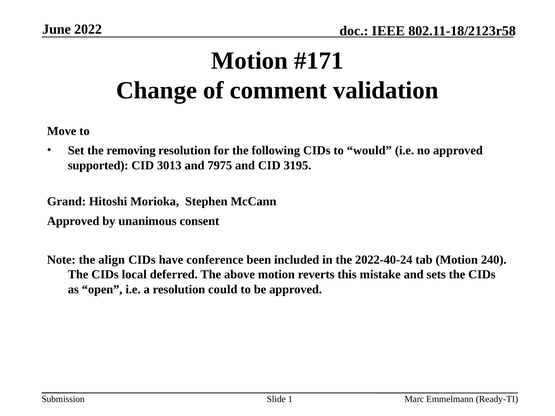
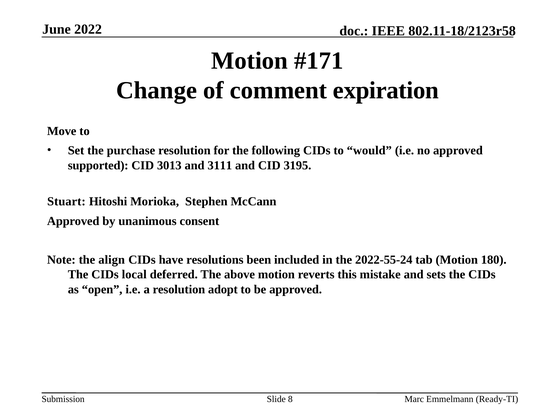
validation: validation -> expiration
removing: removing -> purchase
7975: 7975 -> 3111
Grand: Grand -> Stuart
conference: conference -> resolutions
2022-40-24: 2022-40-24 -> 2022-55-24
240: 240 -> 180
could: could -> adopt
1: 1 -> 8
